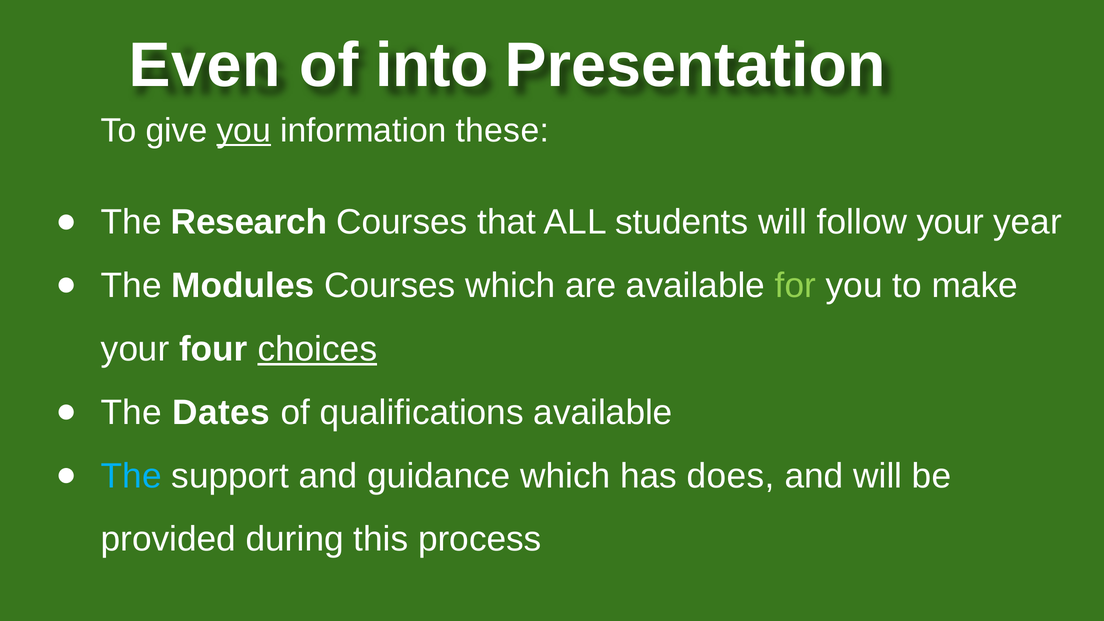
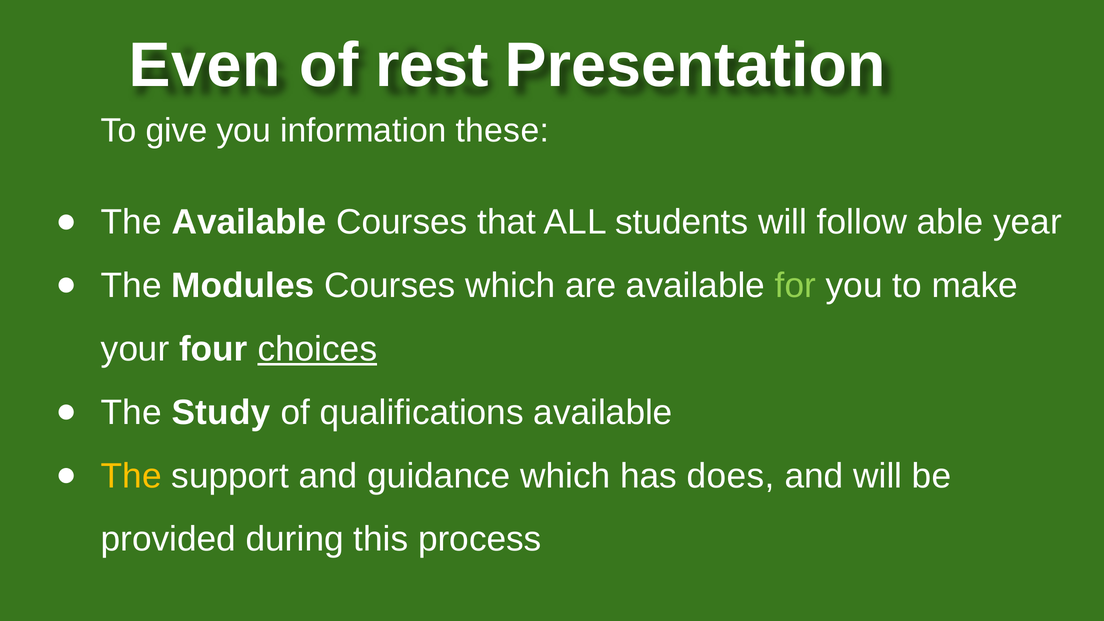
into: into -> rest
you at (244, 131) underline: present -> none
The Research: Research -> Available
follow your: your -> able
Dates: Dates -> Study
The at (131, 476) colour: light blue -> yellow
